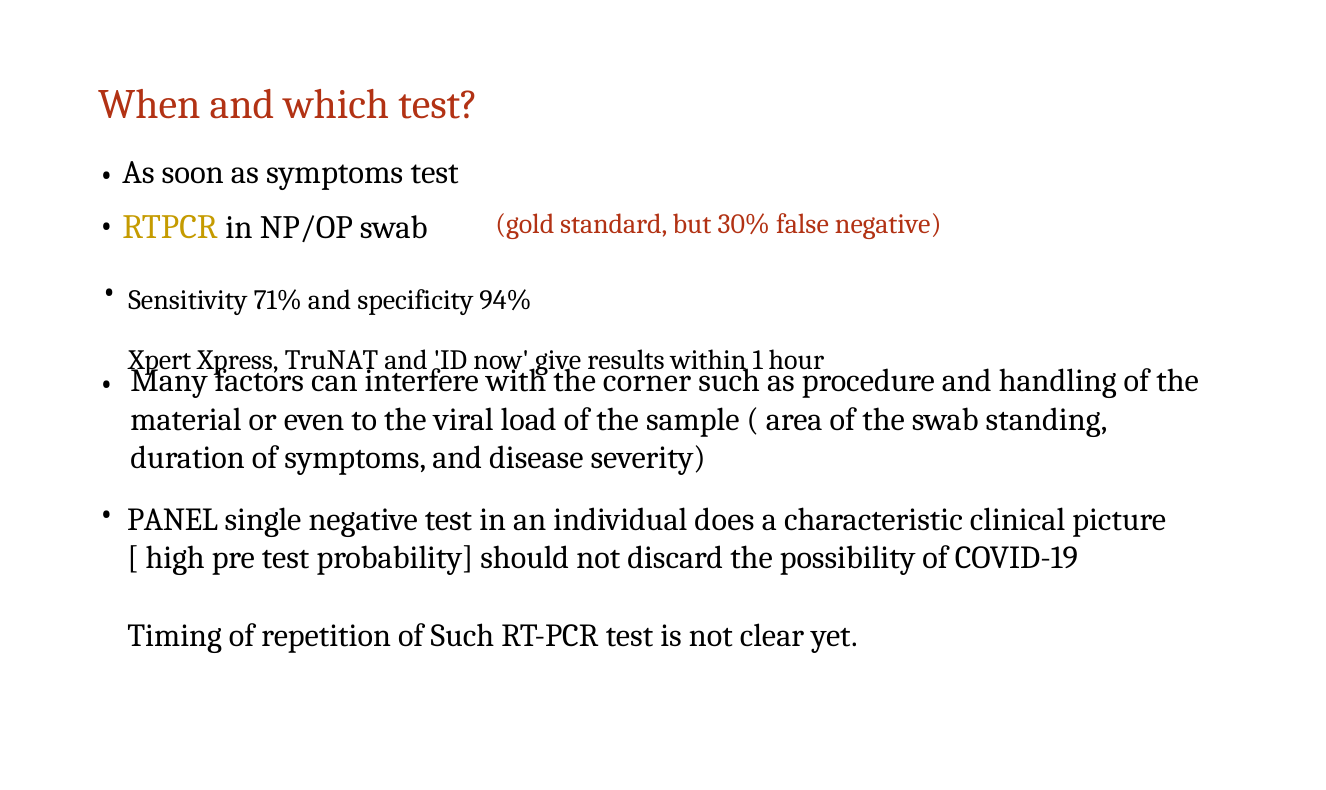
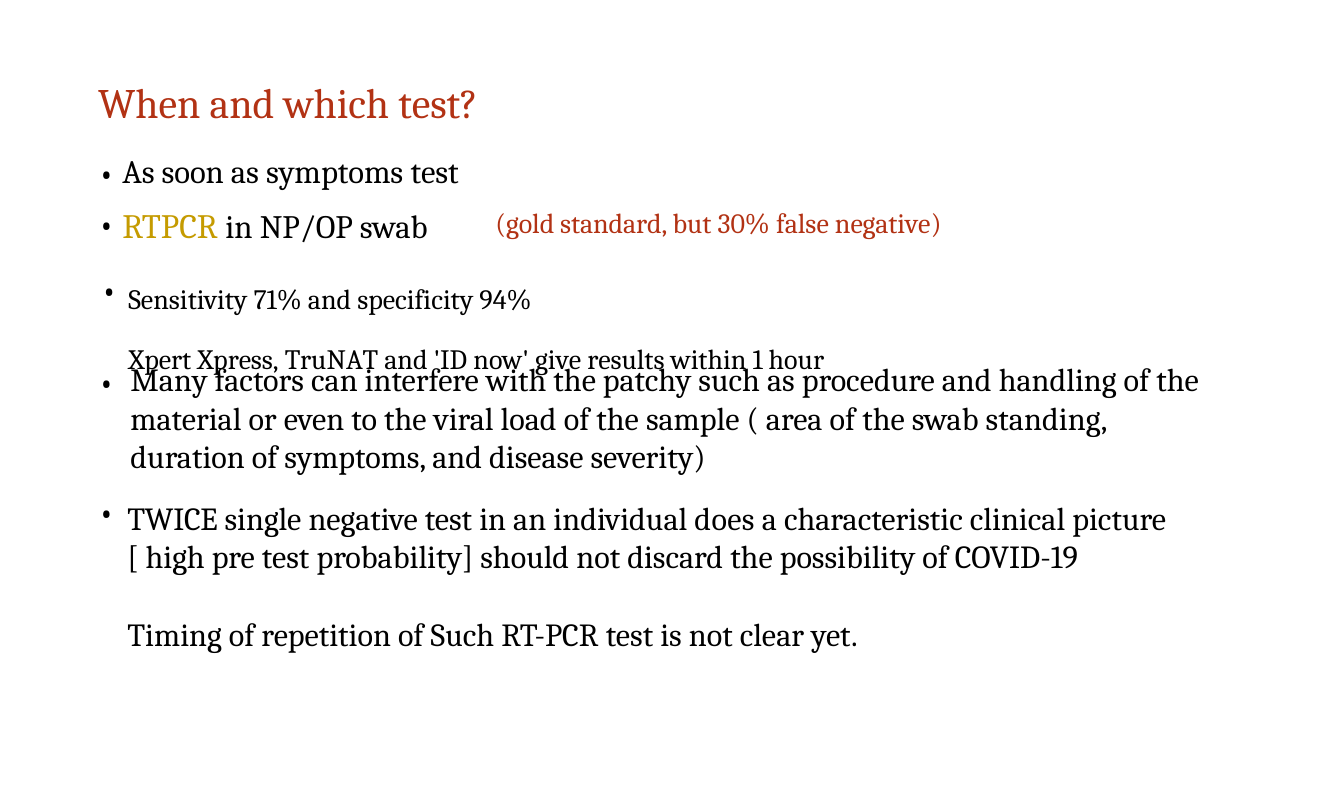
corner: corner -> patchy
PANEL: PANEL -> TWICE
